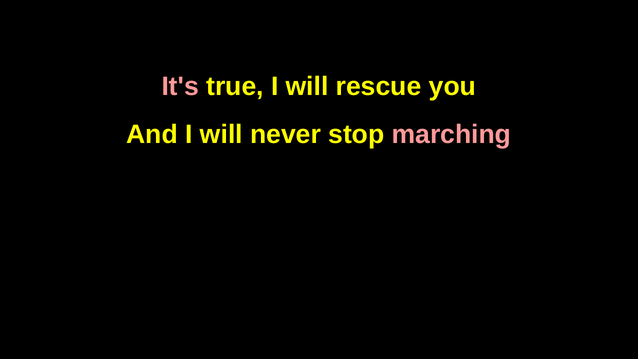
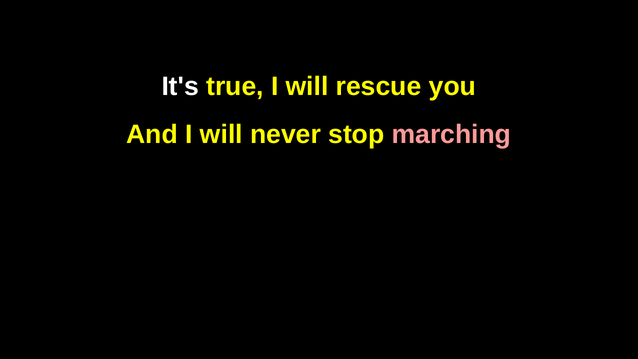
It's colour: pink -> white
